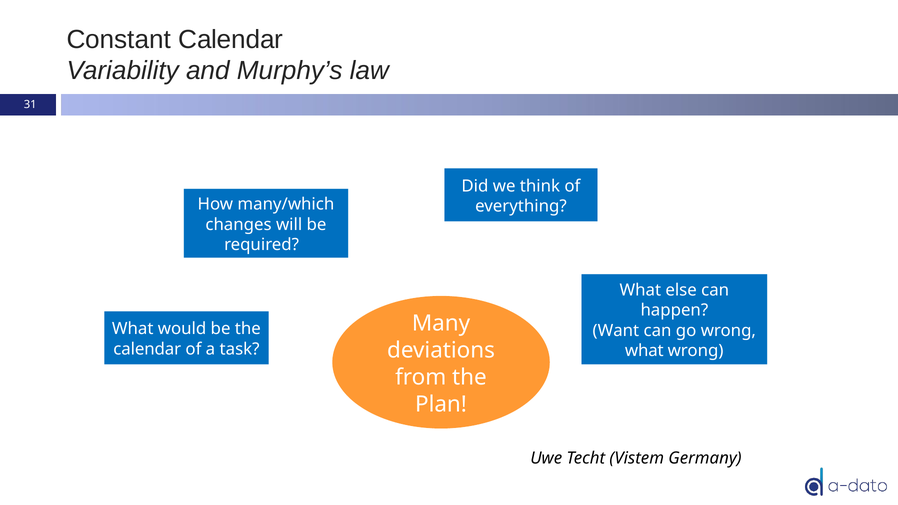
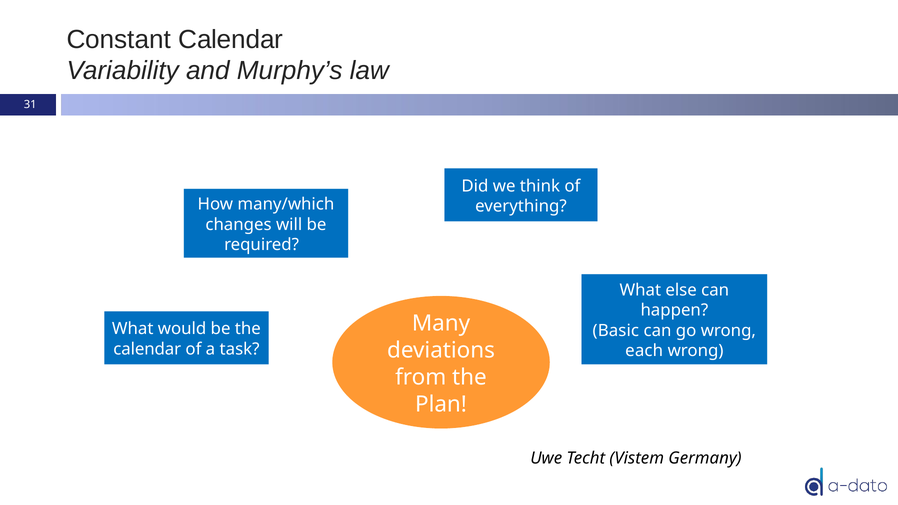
Want: Want -> Basic
what at (644, 351): what -> each
